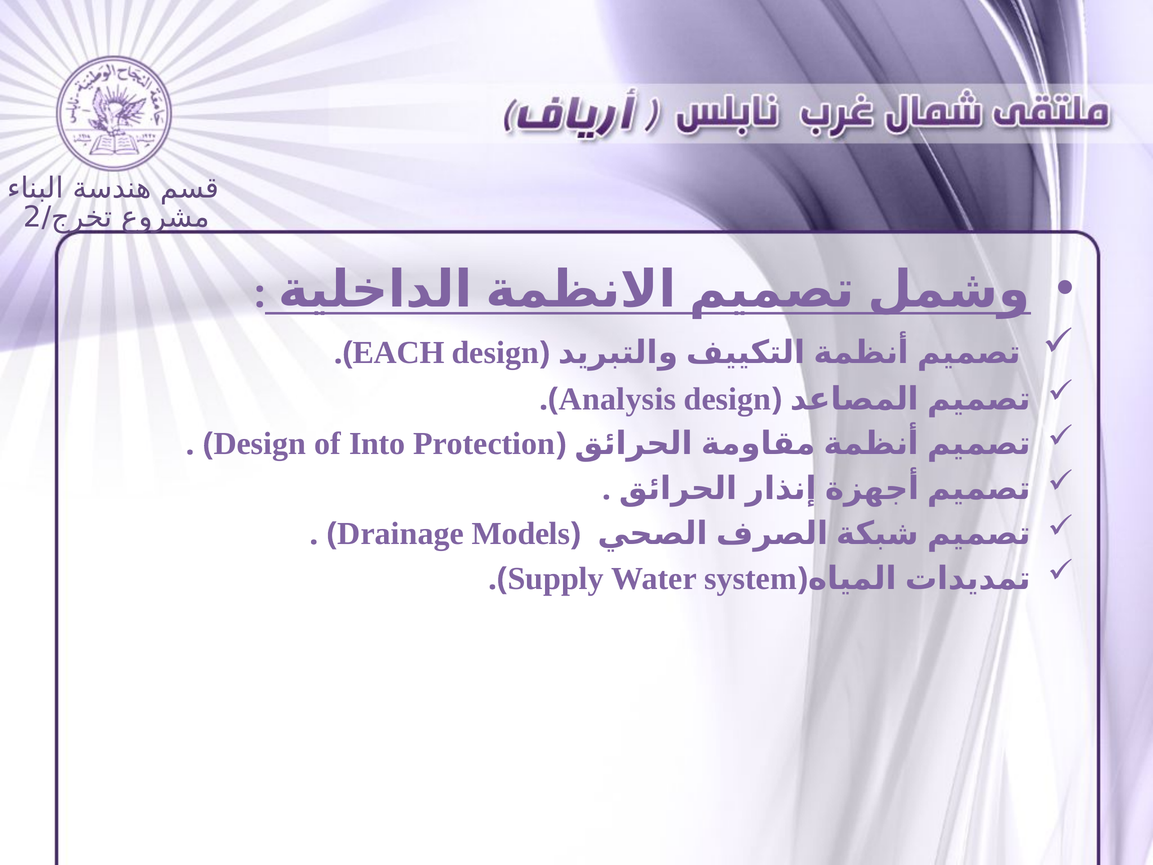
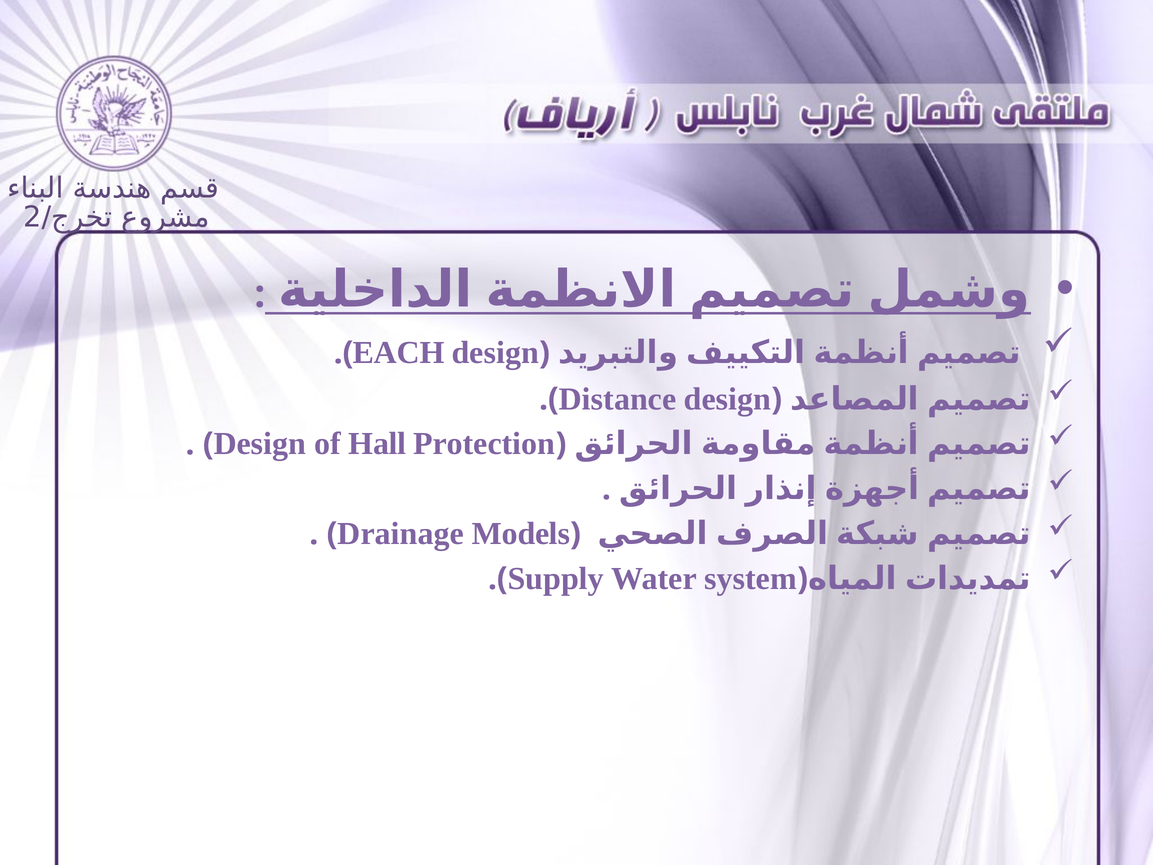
Analysis: Analysis -> Distance
Into: Into -> Hall
